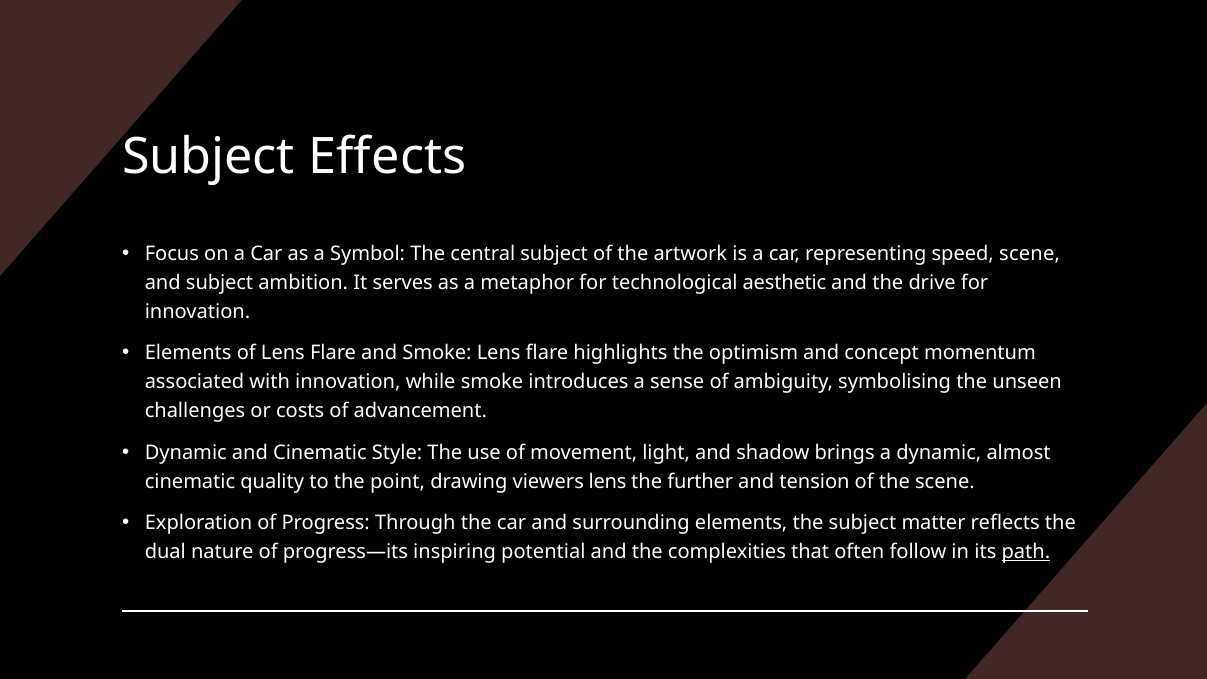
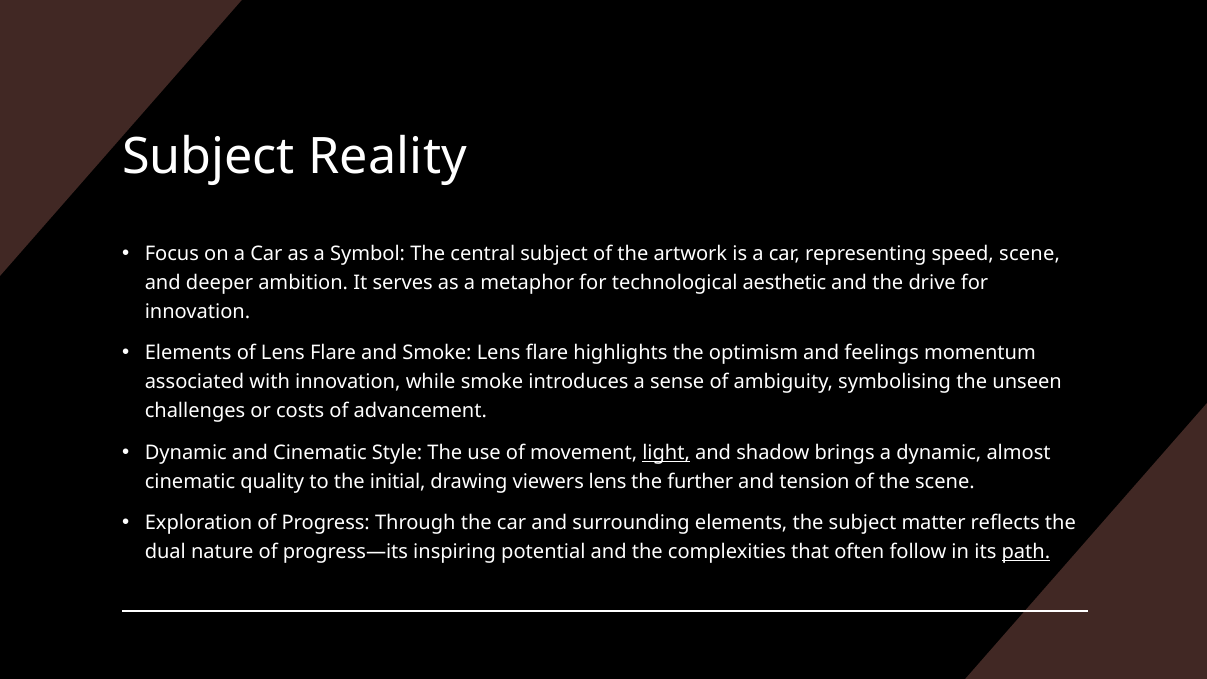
Effects: Effects -> Reality
and subject: subject -> deeper
concept: concept -> feelings
light underline: none -> present
point: point -> initial
